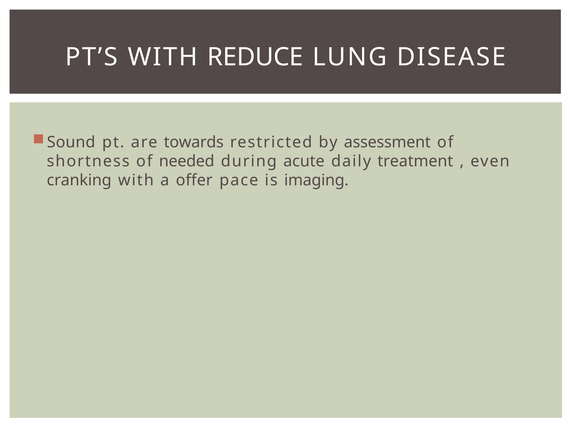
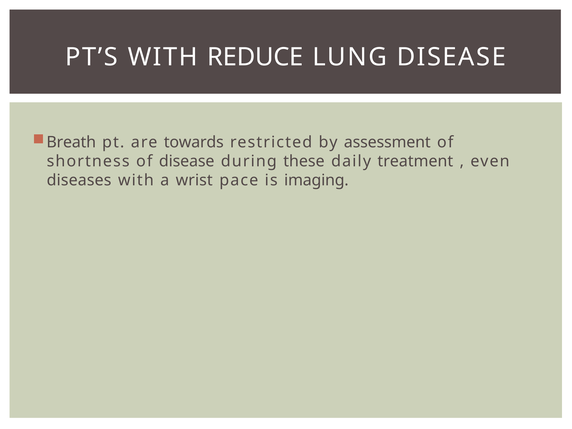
Sound: Sound -> Breath
of needed: needed -> disease
acute: acute -> these
cranking: cranking -> diseases
offer: offer -> wrist
